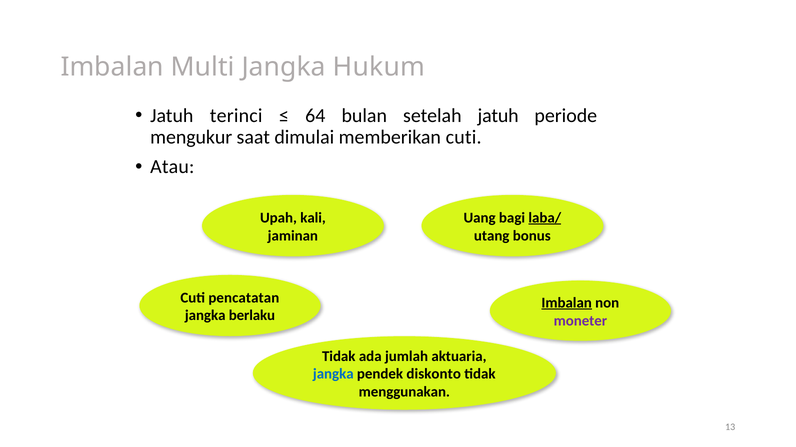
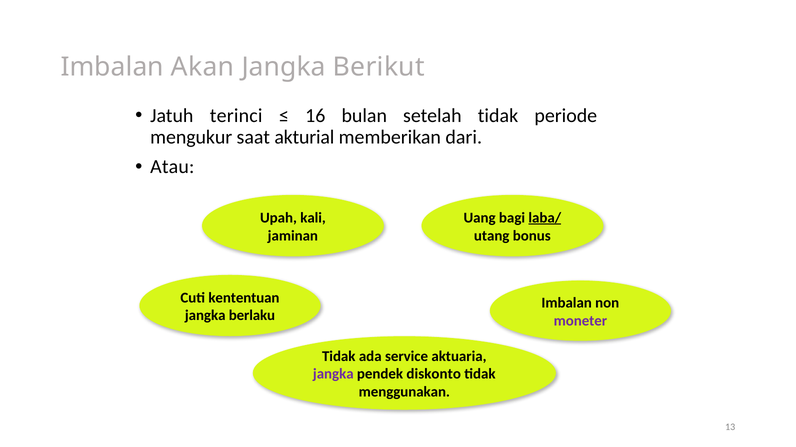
Multi: Multi -> Akan
Hukum: Hukum -> Berikut
64: 64 -> 16
setelah jatuh: jatuh -> tidak
dimulai: dimulai -> akturial
memberikan cuti: cuti -> dari
pencatatan: pencatatan -> kententuan
Imbalan at (567, 303) underline: present -> none
jumlah: jumlah -> service
jangka at (333, 375) colour: blue -> purple
